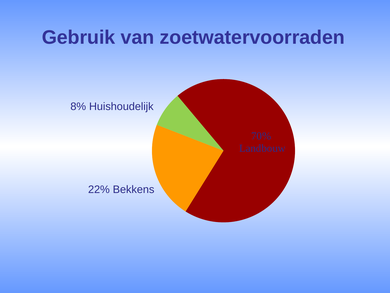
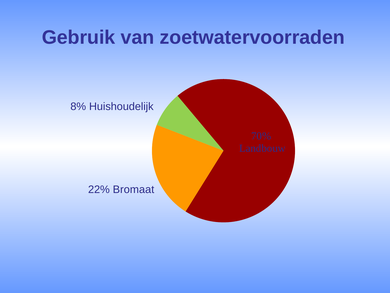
Bekkens: Bekkens -> Bromaat
